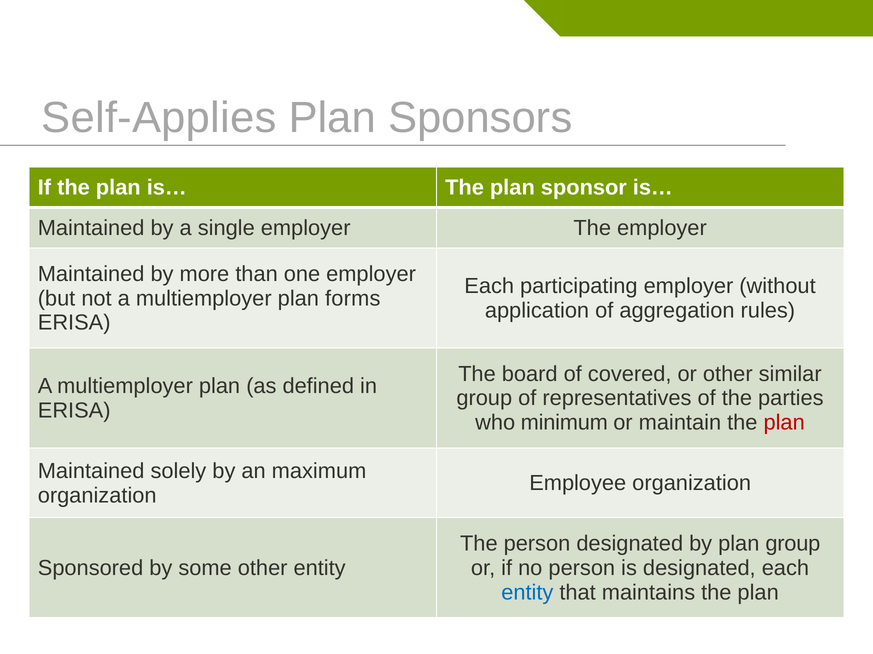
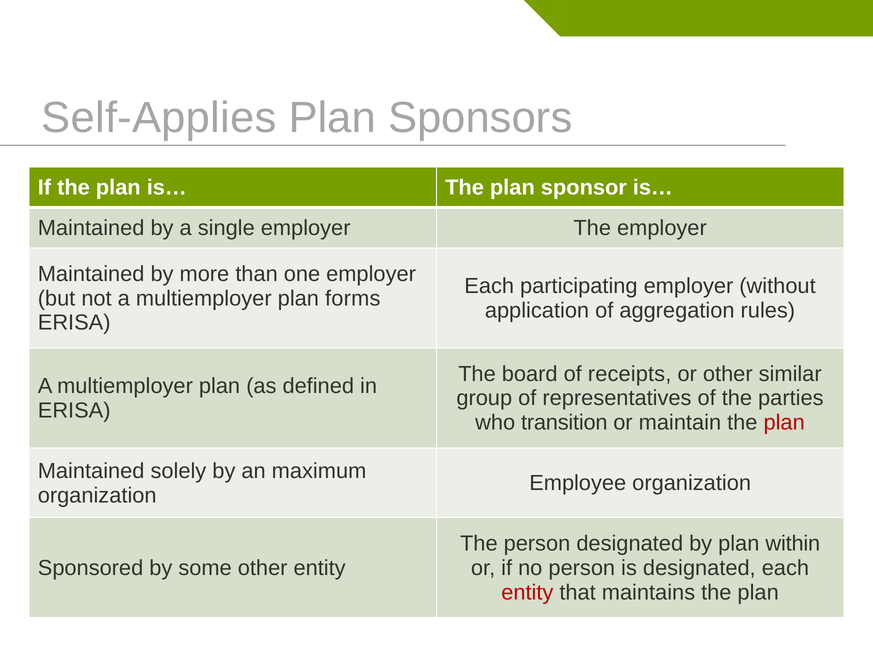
covered: covered -> receipts
minimum: minimum -> transition
plan group: group -> within
entity at (527, 593) colour: blue -> red
